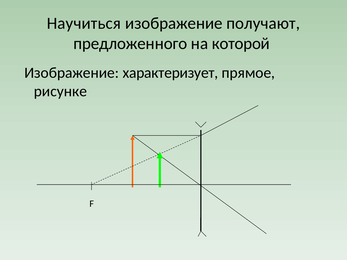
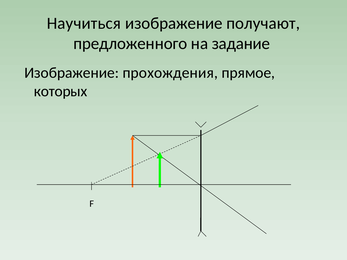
которой: которой -> задание
характеризует: характеризует -> прохождения
рисунке: рисунке -> которых
